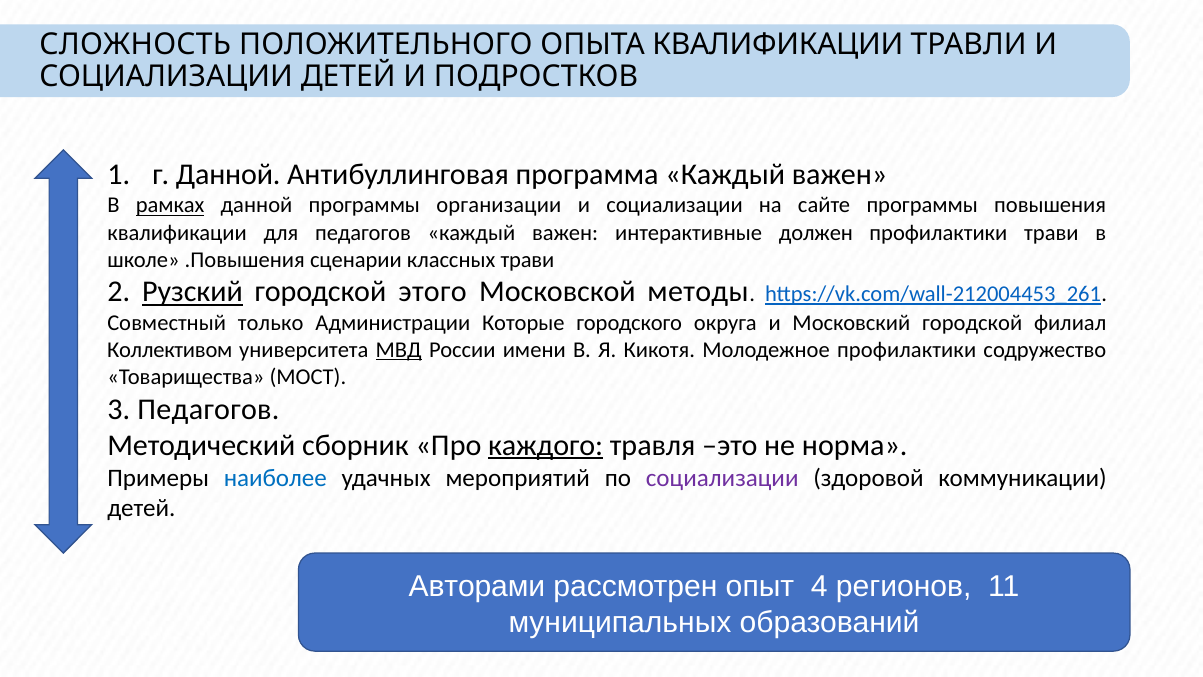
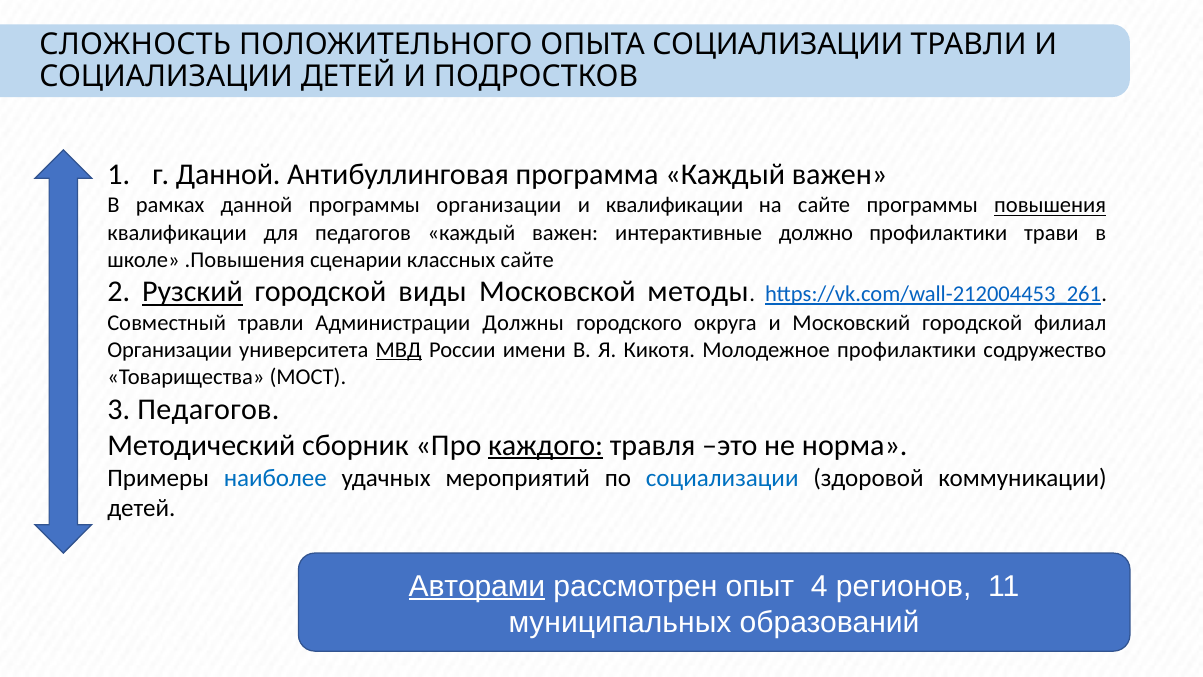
ОПЫТА КВАЛИФИКАЦИИ: КВАЛИФИКАЦИИ -> СОЦИАЛИЗАЦИИ
рамках underline: present -> none
социализации at (675, 205): социализации -> квалификации
повышения underline: none -> present
должен: должен -> должно
классных трави: трави -> сайте
этого: этого -> виды
Совместный только: только -> травли
Которые: Которые -> Должны
Коллективом at (170, 350): Коллективом -> Организации
социализации at (722, 478) colour: purple -> blue
Авторами underline: none -> present
